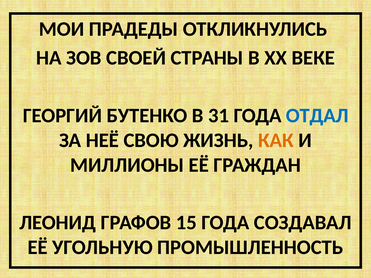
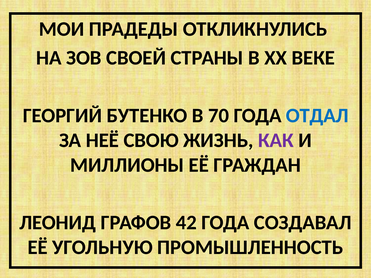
31: 31 -> 70
КАК colour: orange -> purple
15: 15 -> 42
